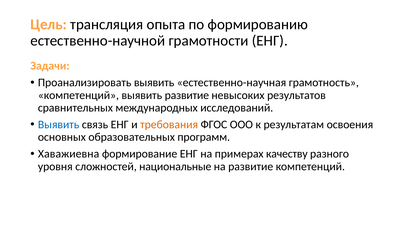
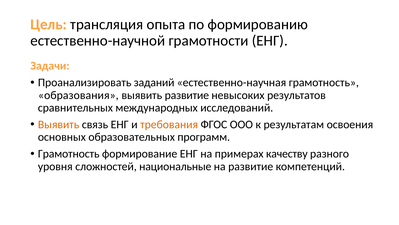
Проанализировать выявить: выявить -> заданий
компетенций at (78, 95): компетенций -> образования
Выявить at (59, 124) colour: blue -> orange
Хаважиевна at (69, 153): Хаважиевна -> Грамотность
